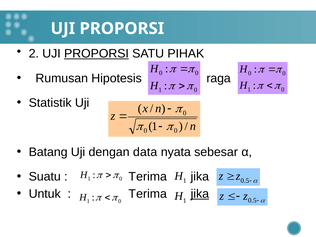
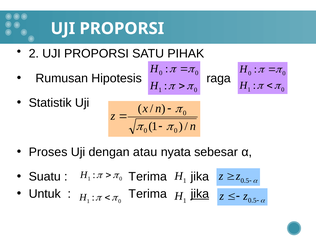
PROPORSI at (96, 54) underline: present -> none
Batang: Batang -> Proses
data: data -> atau
